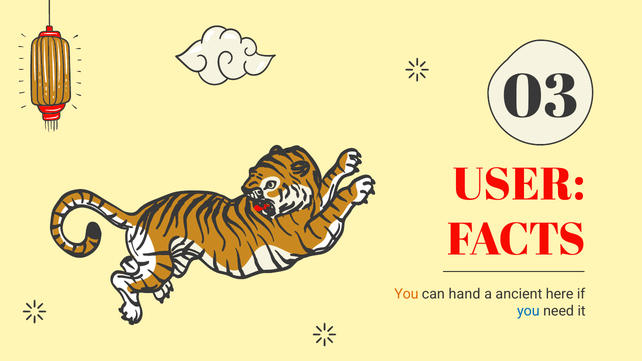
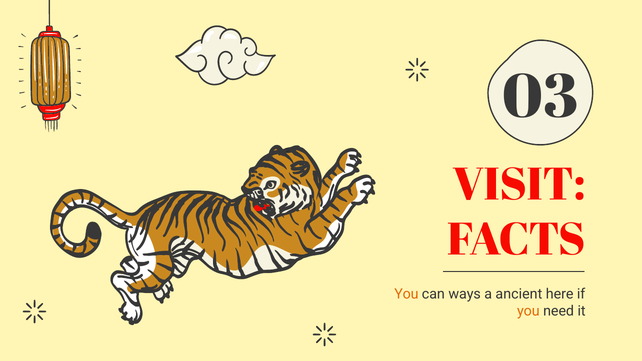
USER: USER -> VISIT
hand: hand -> ways
you at (528, 311) colour: blue -> orange
